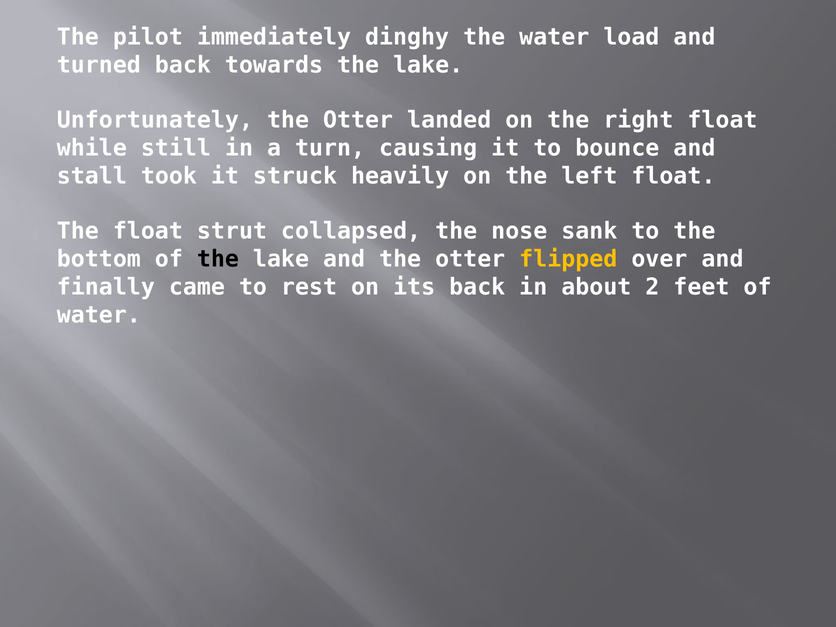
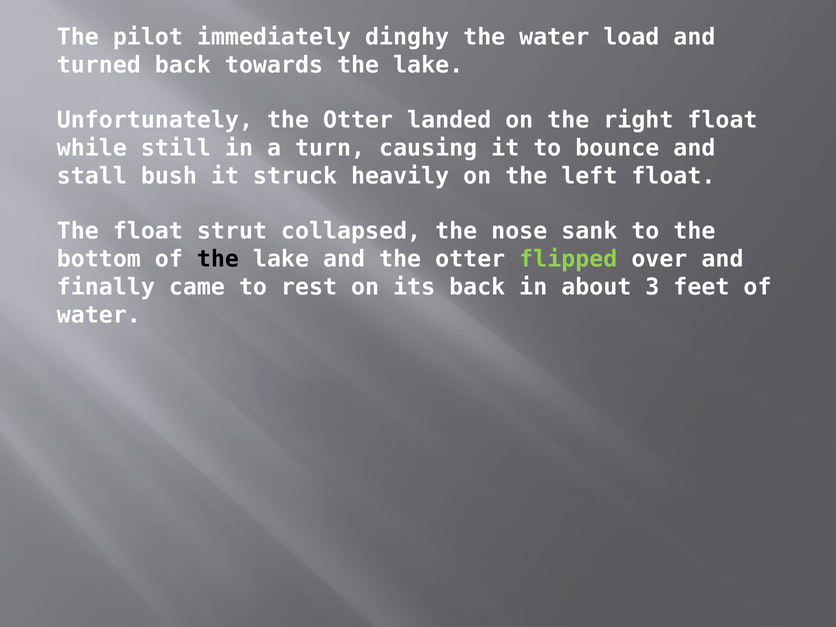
took: took -> bush
flipped colour: yellow -> light green
2: 2 -> 3
